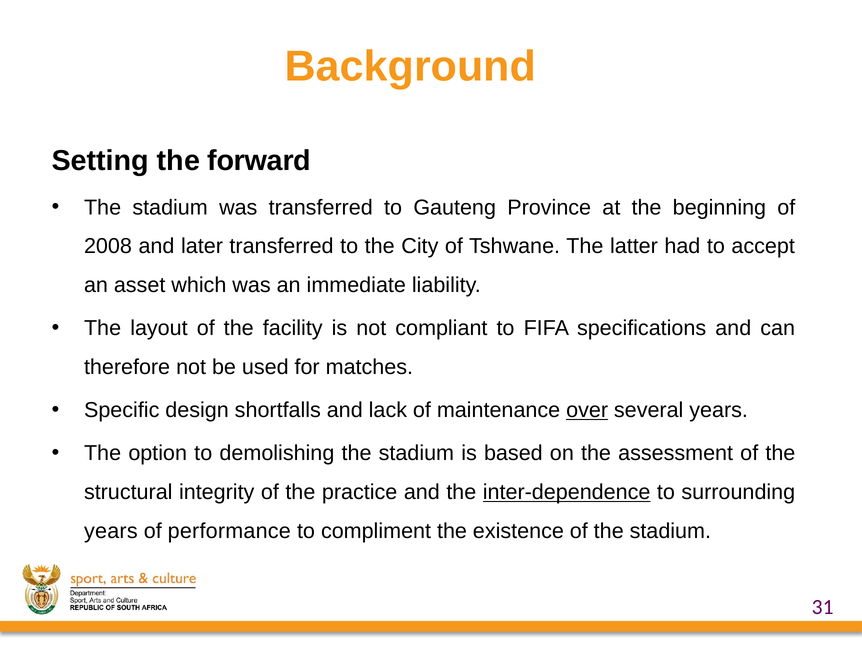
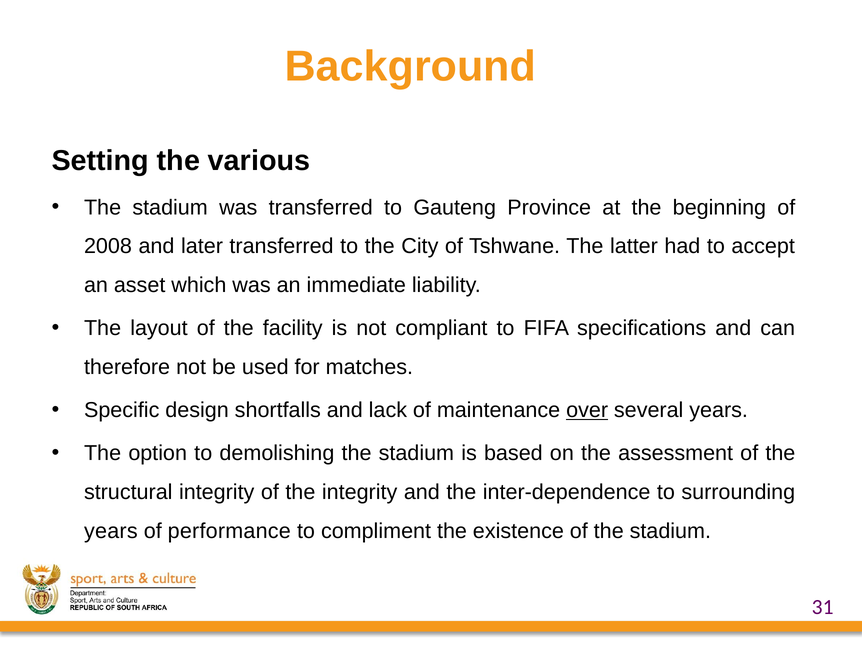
forward: forward -> various
the practice: practice -> integrity
inter-dependence underline: present -> none
